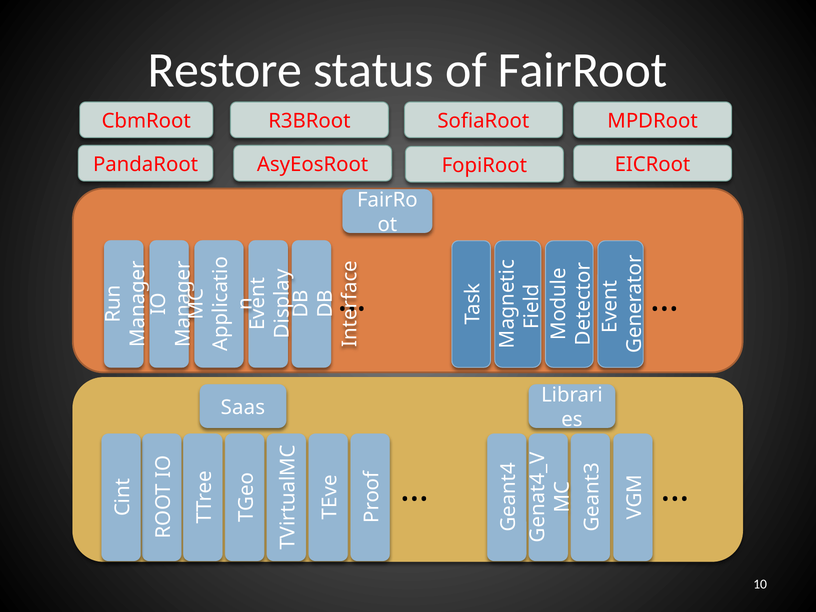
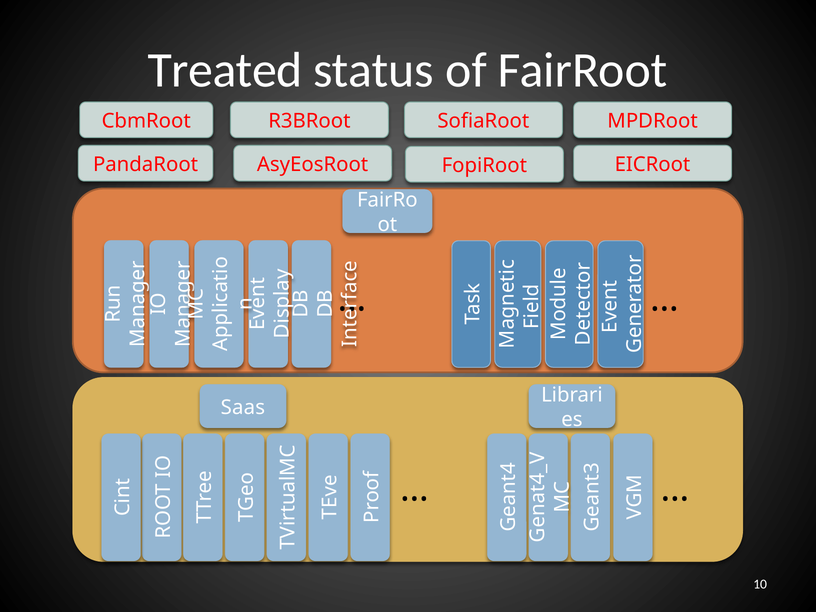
Restore: Restore -> Treated
